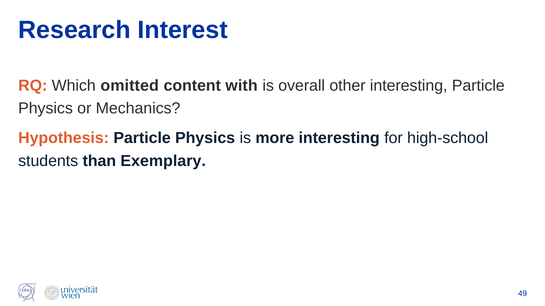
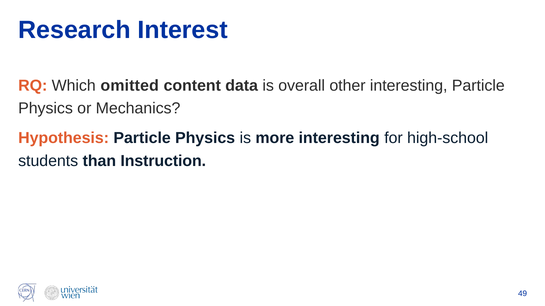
with: with -> data
Exemplary: Exemplary -> Instruction
